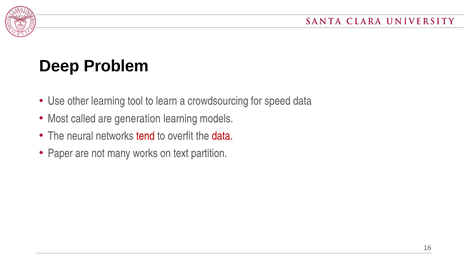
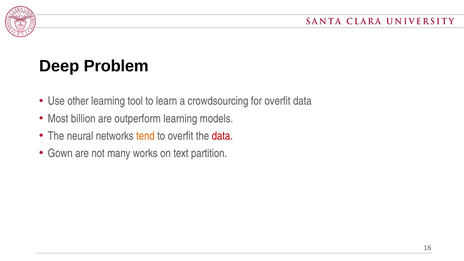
for speed: speed -> overfit
called: called -> billion
generation: generation -> outperform
tend colour: red -> orange
Paper: Paper -> Gown
